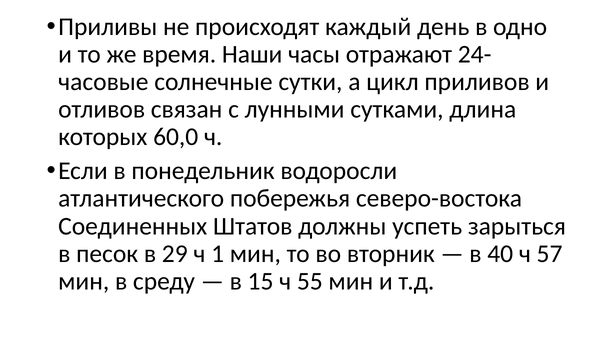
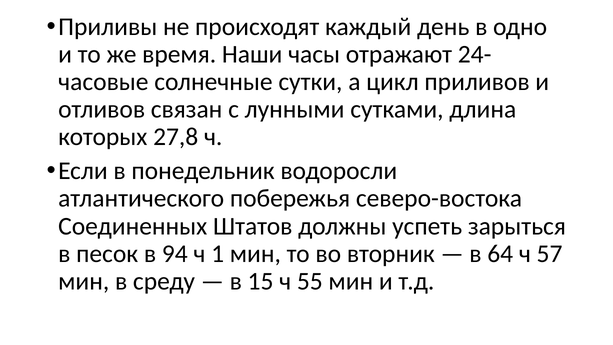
60,0: 60,0 -> 27,8
29: 29 -> 94
40: 40 -> 64
